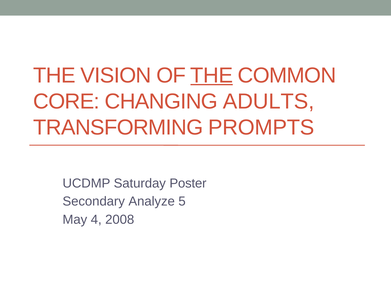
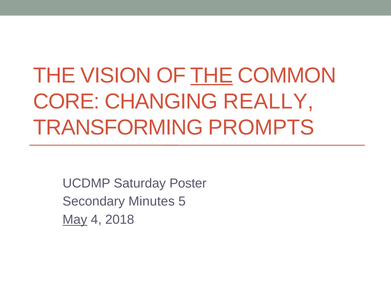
ADULTS: ADULTS -> REALLY
Analyze: Analyze -> Minutes
May underline: none -> present
2008: 2008 -> 2018
